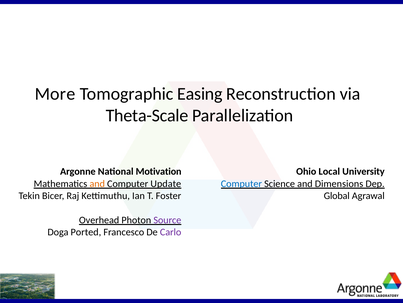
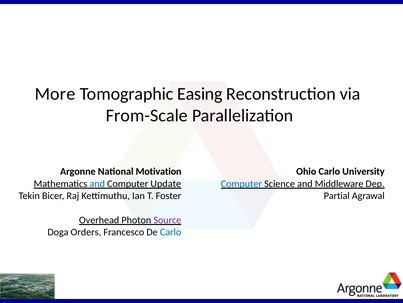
Theta-Scale: Theta-Scale -> From-Scale
Ohio Local: Local -> Carlo
and at (97, 183) colour: orange -> blue
Dimensions: Dimensions -> Middleware
Global: Global -> Partial
Ported: Ported -> Orders
Carlo at (171, 232) colour: purple -> blue
